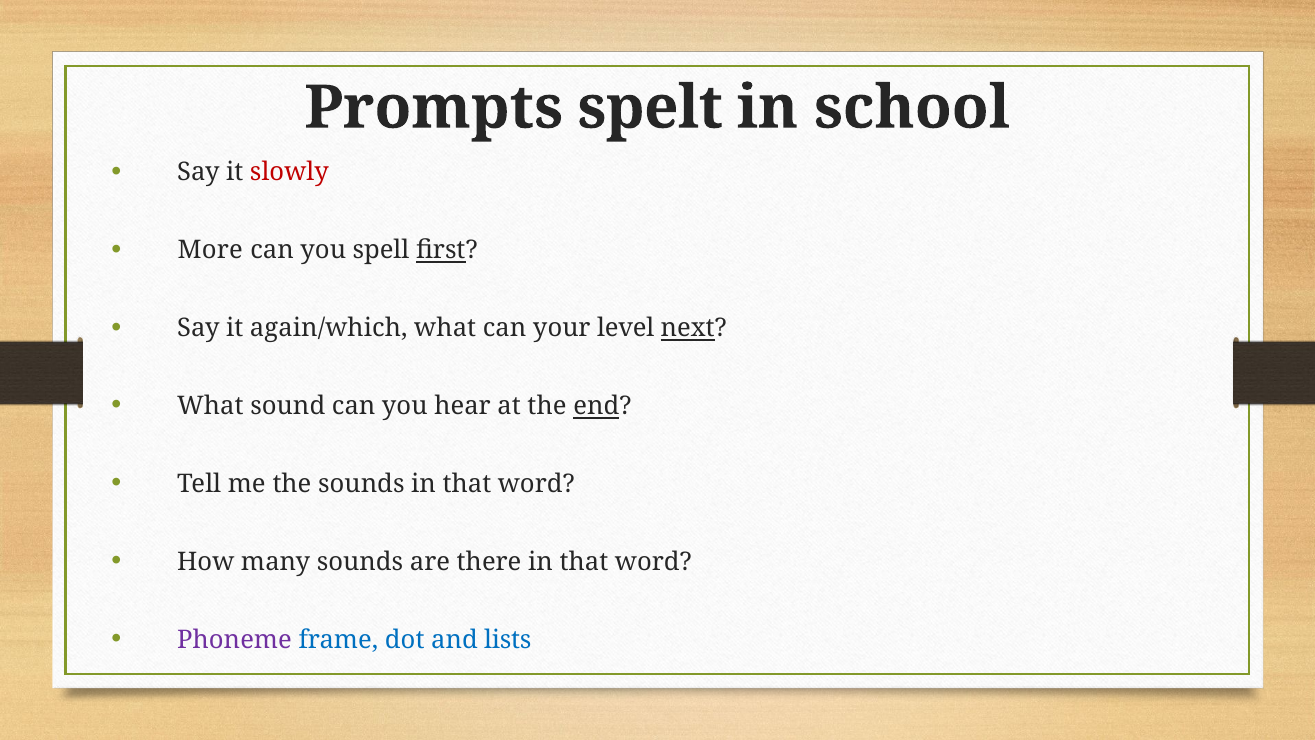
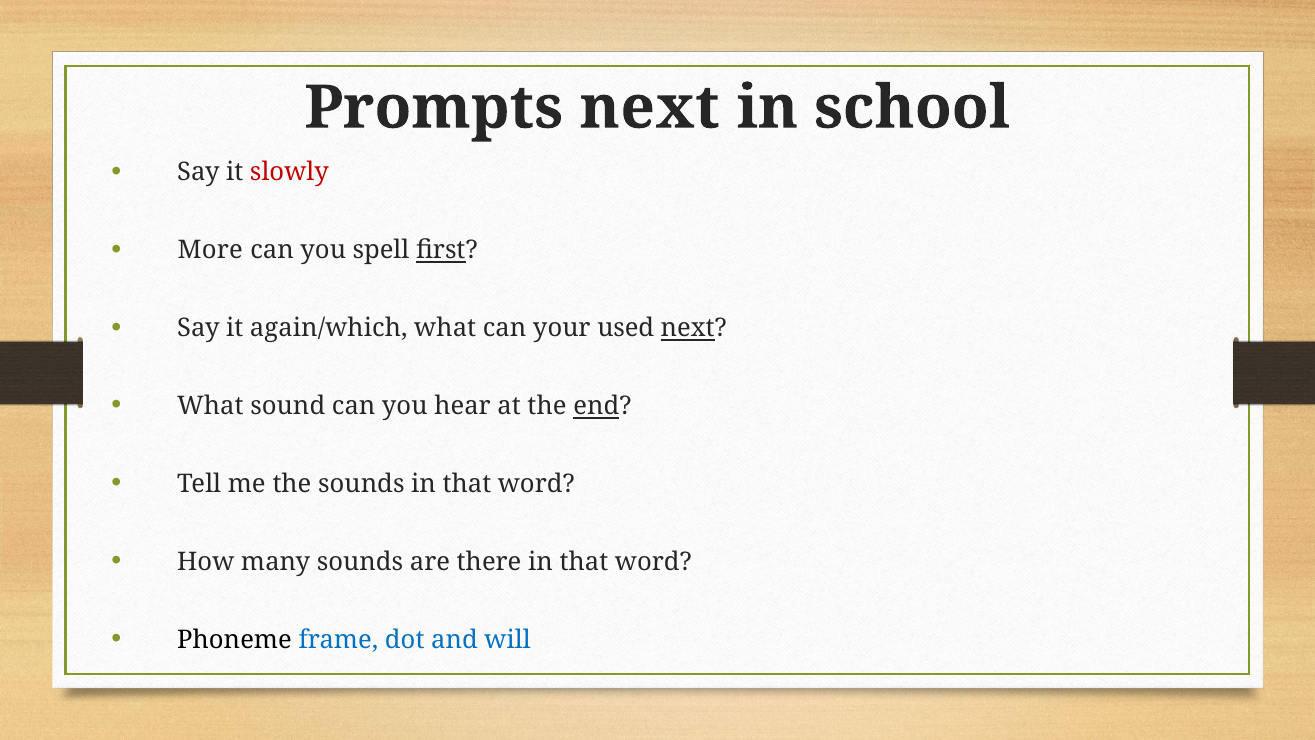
Prompts spelt: spelt -> next
level: level -> used
Phoneme colour: purple -> black
lists: lists -> will
